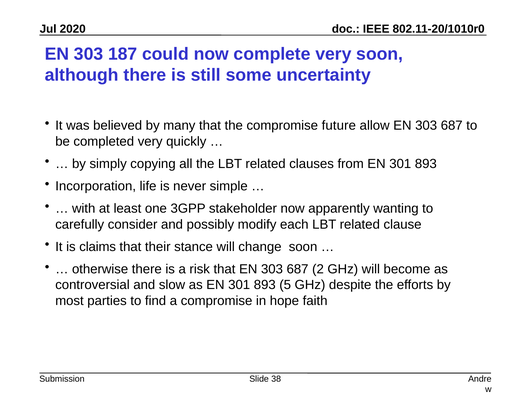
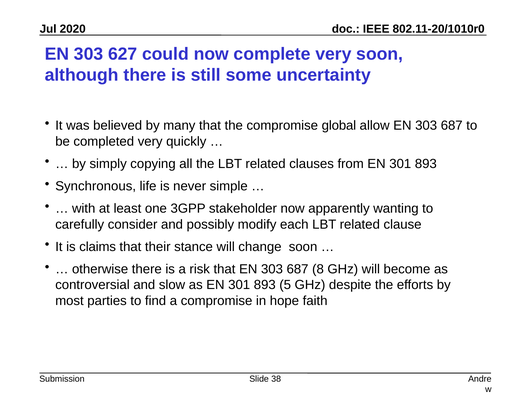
187: 187 -> 627
future: future -> global
Incorporation: Incorporation -> Synchronous
2: 2 -> 8
